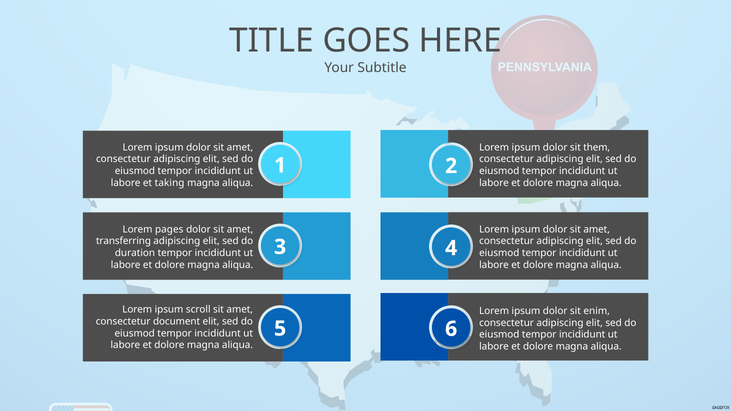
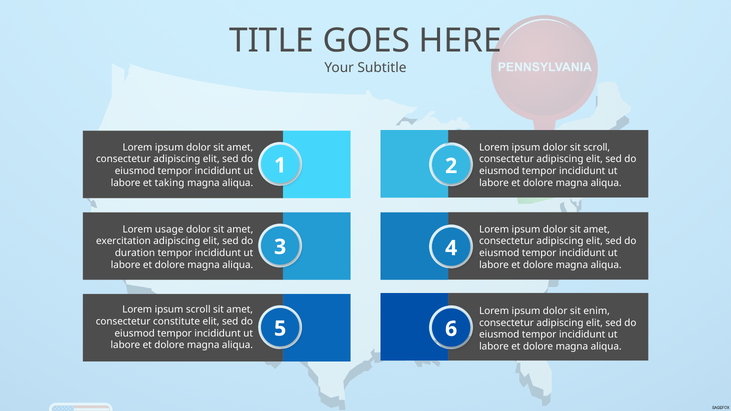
sit them: them -> scroll
pages: pages -> usage
transferring: transferring -> exercitation
document: document -> constitute
